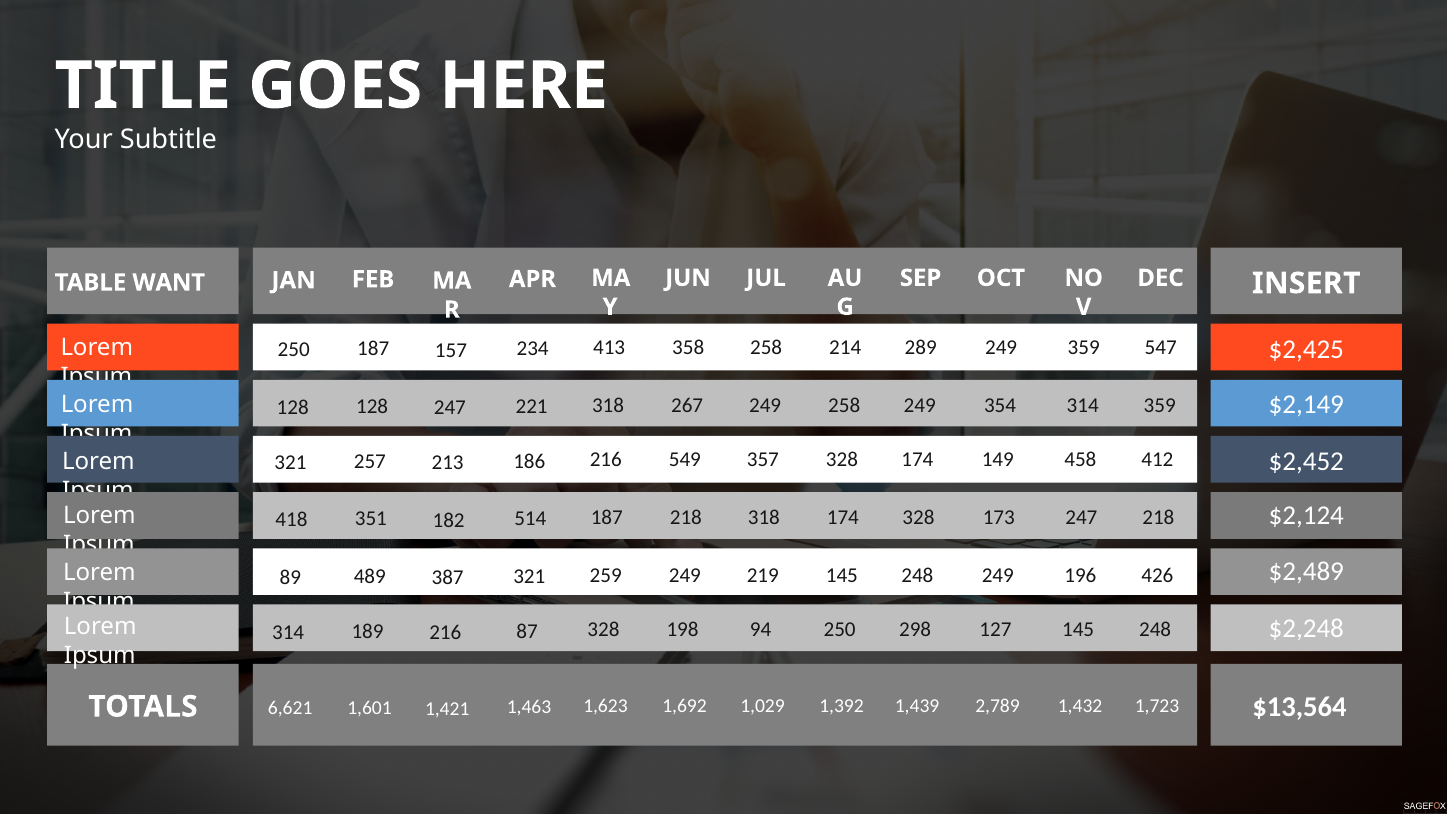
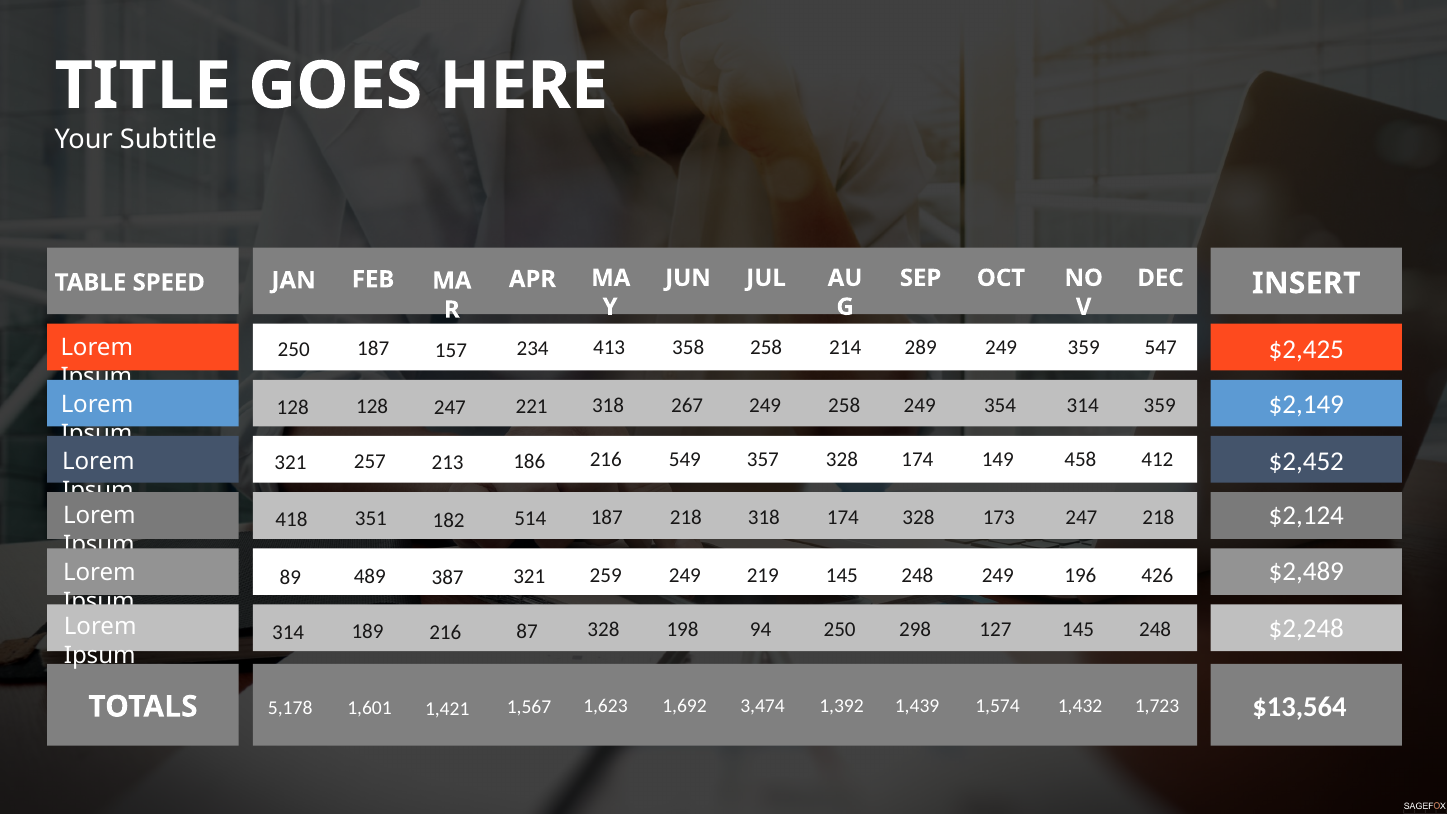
WANT: WANT -> SPEED
1,029: 1,029 -> 3,474
2,789: 2,789 -> 1,574
1,463: 1,463 -> 1,567
6,621: 6,621 -> 5,178
